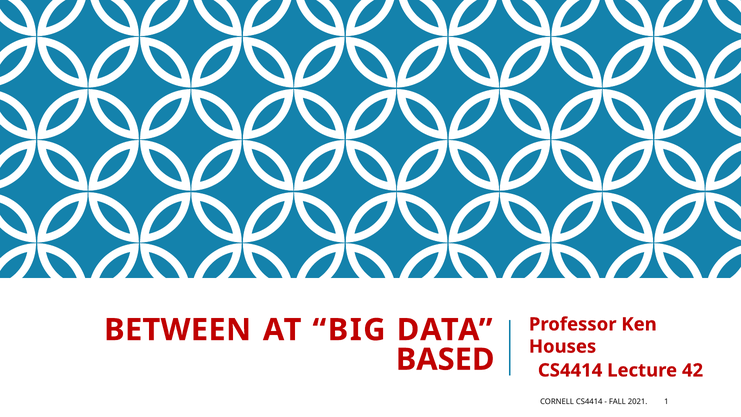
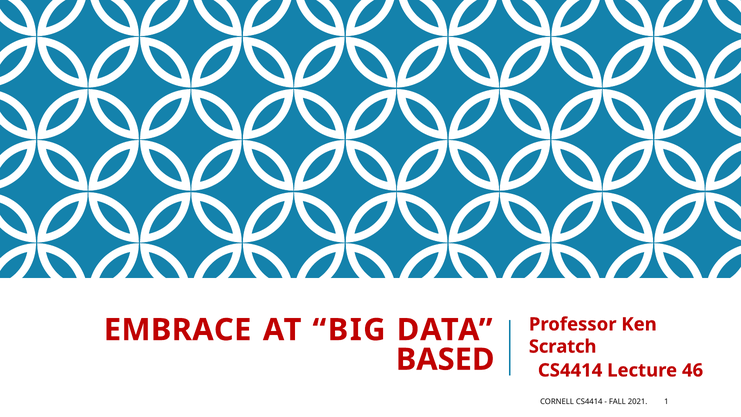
BETWEEN: BETWEEN -> EMBRACE
Houses: Houses -> Scratch
42: 42 -> 46
